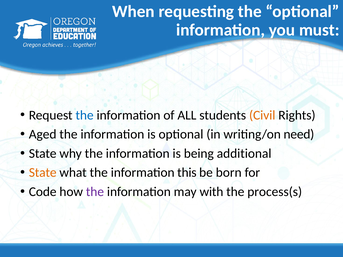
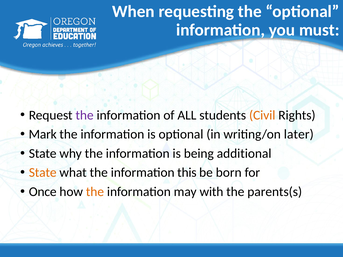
the at (85, 115) colour: blue -> purple
Aged: Aged -> Mark
need: need -> later
Code: Code -> Once
the at (95, 192) colour: purple -> orange
process(s: process(s -> parents(s
